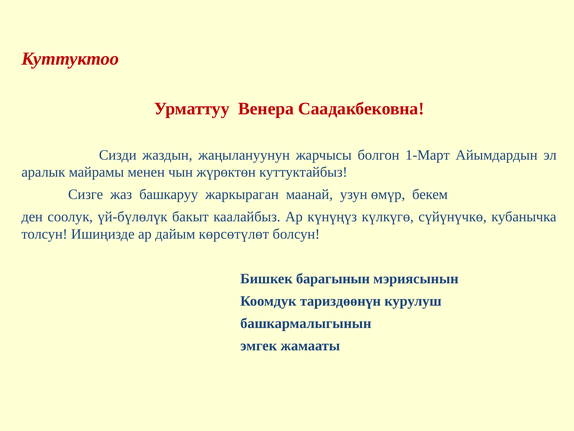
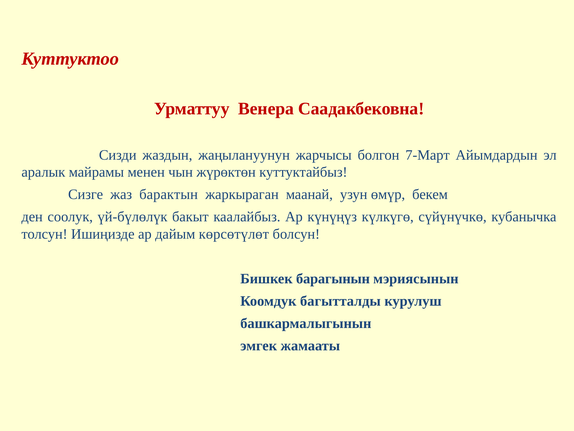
1-Март: 1-Март -> 7-Март
башкаруу: башкаруу -> барактын
тариздөөнүн: тариздөөнүн -> багытталды
